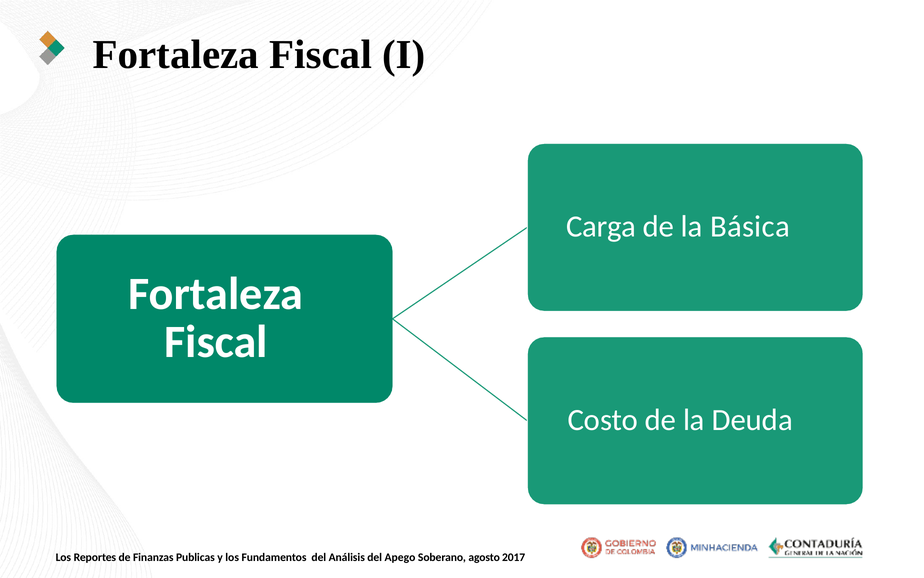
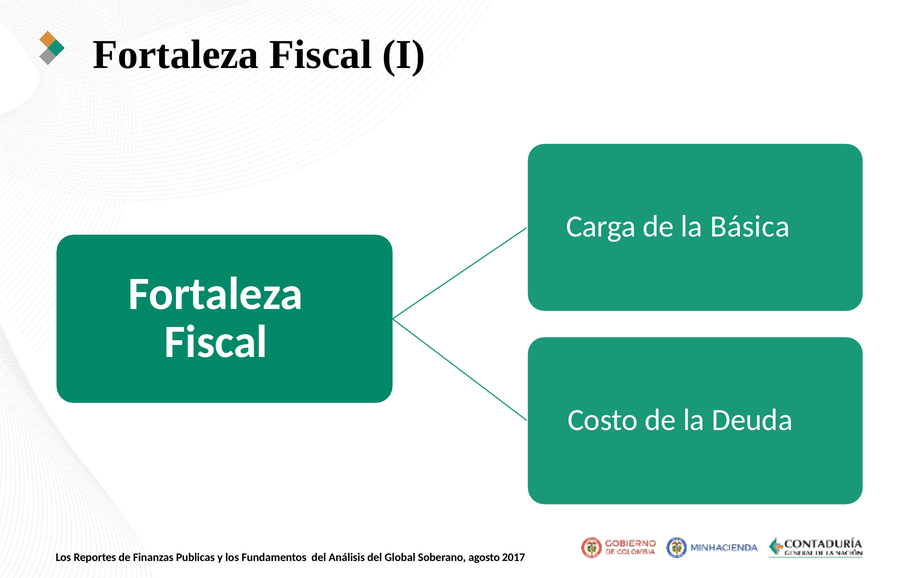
Apego: Apego -> Global
